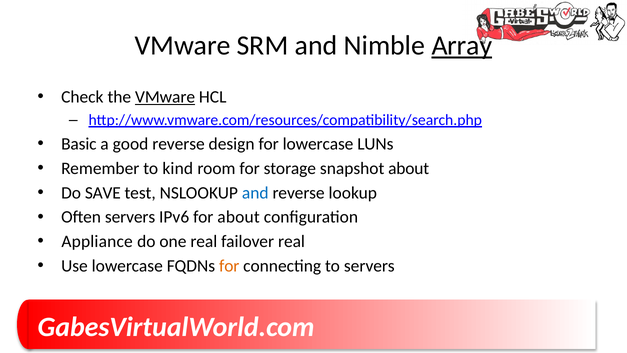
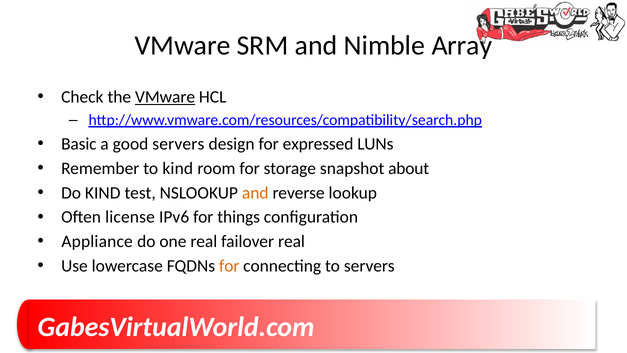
Array underline: present -> none
good reverse: reverse -> servers
for lowercase: lowercase -> expressed
Do SAVE: SAVE -> KIND
and at (255, 193) colour: blue -> orange
Often servers: servers -> license
for about: about -> things
